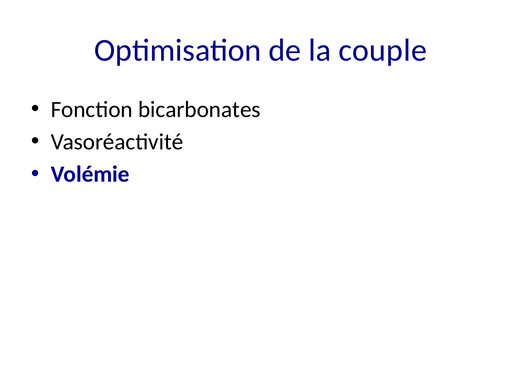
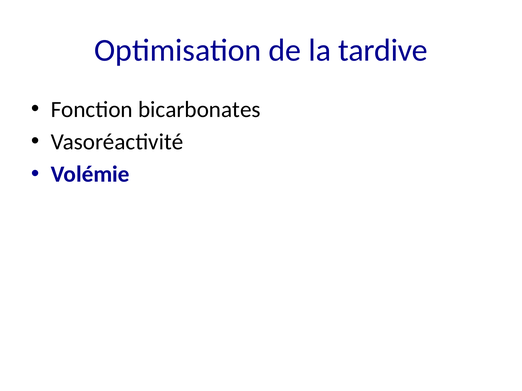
couple: couple -> tardive
